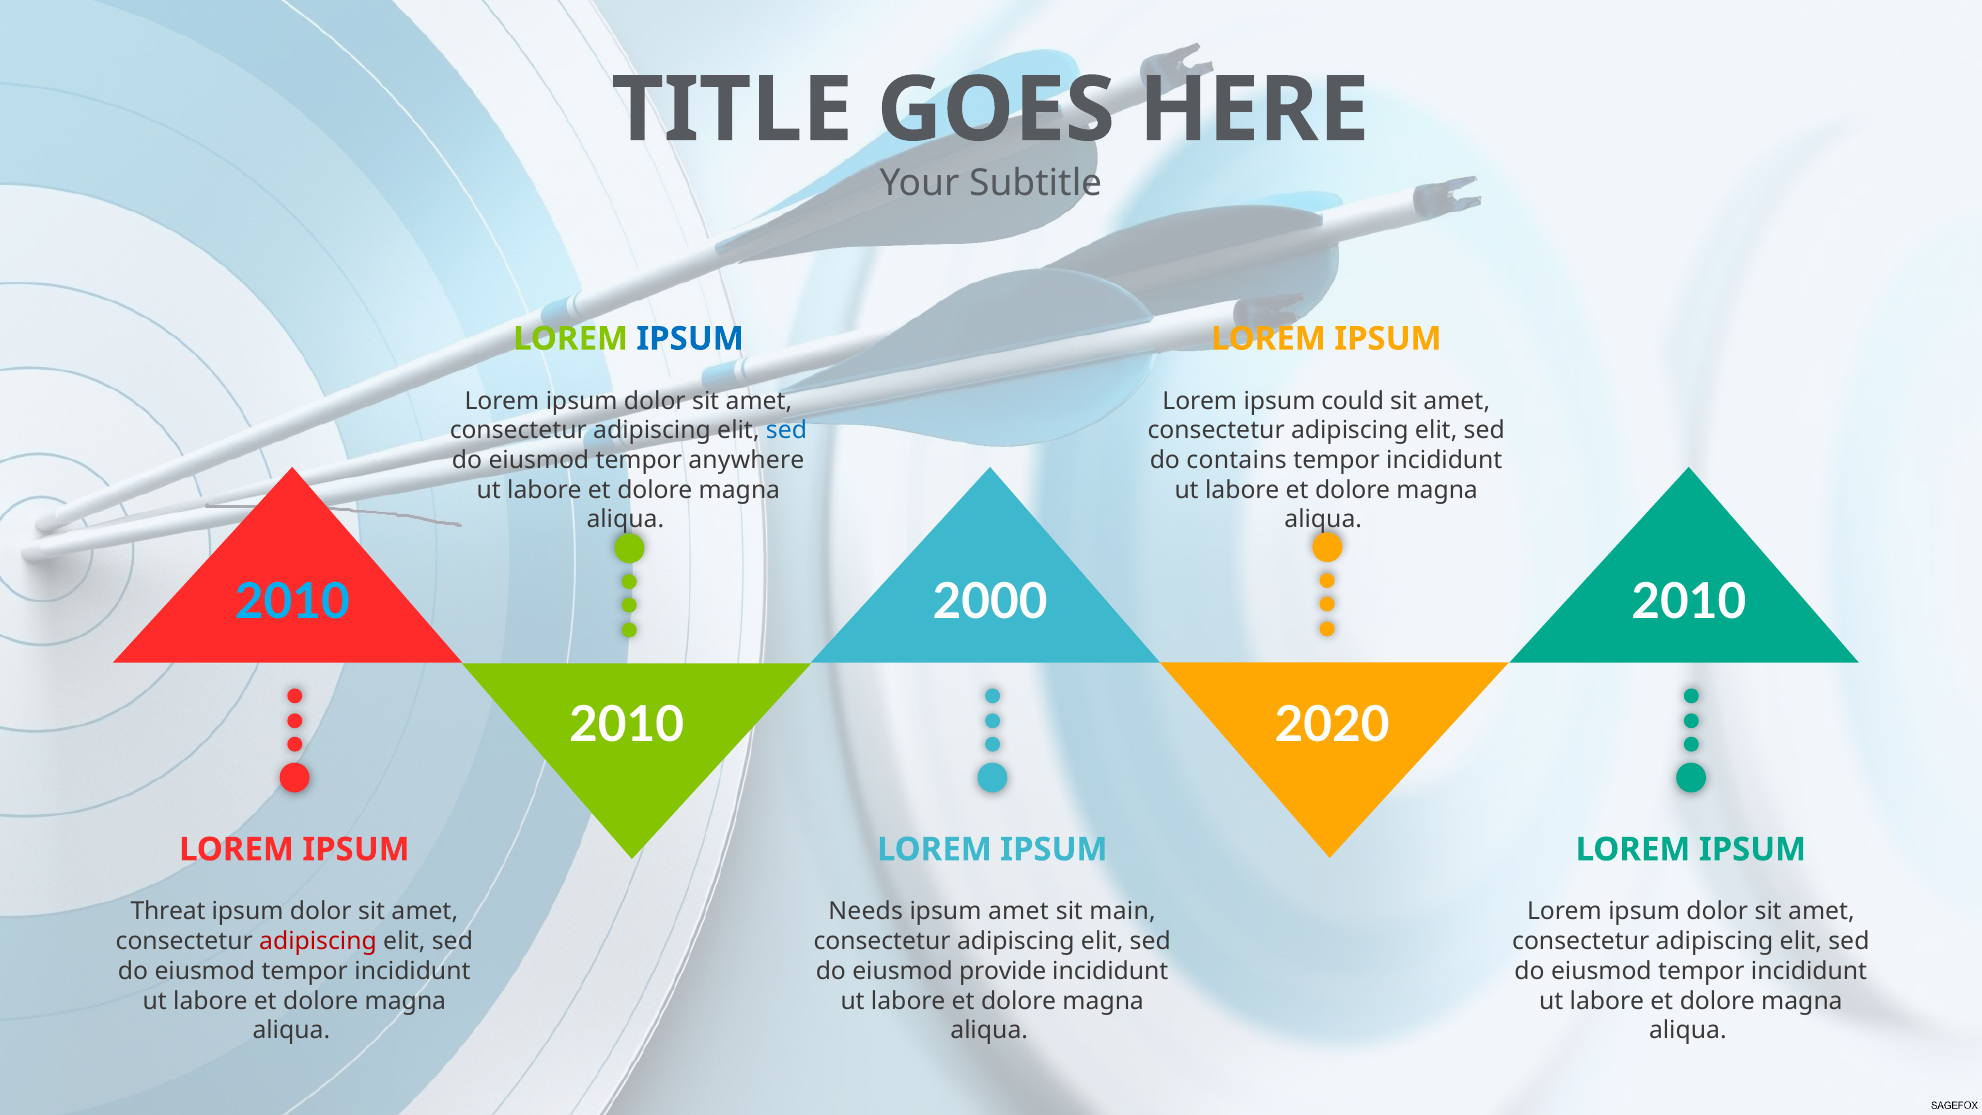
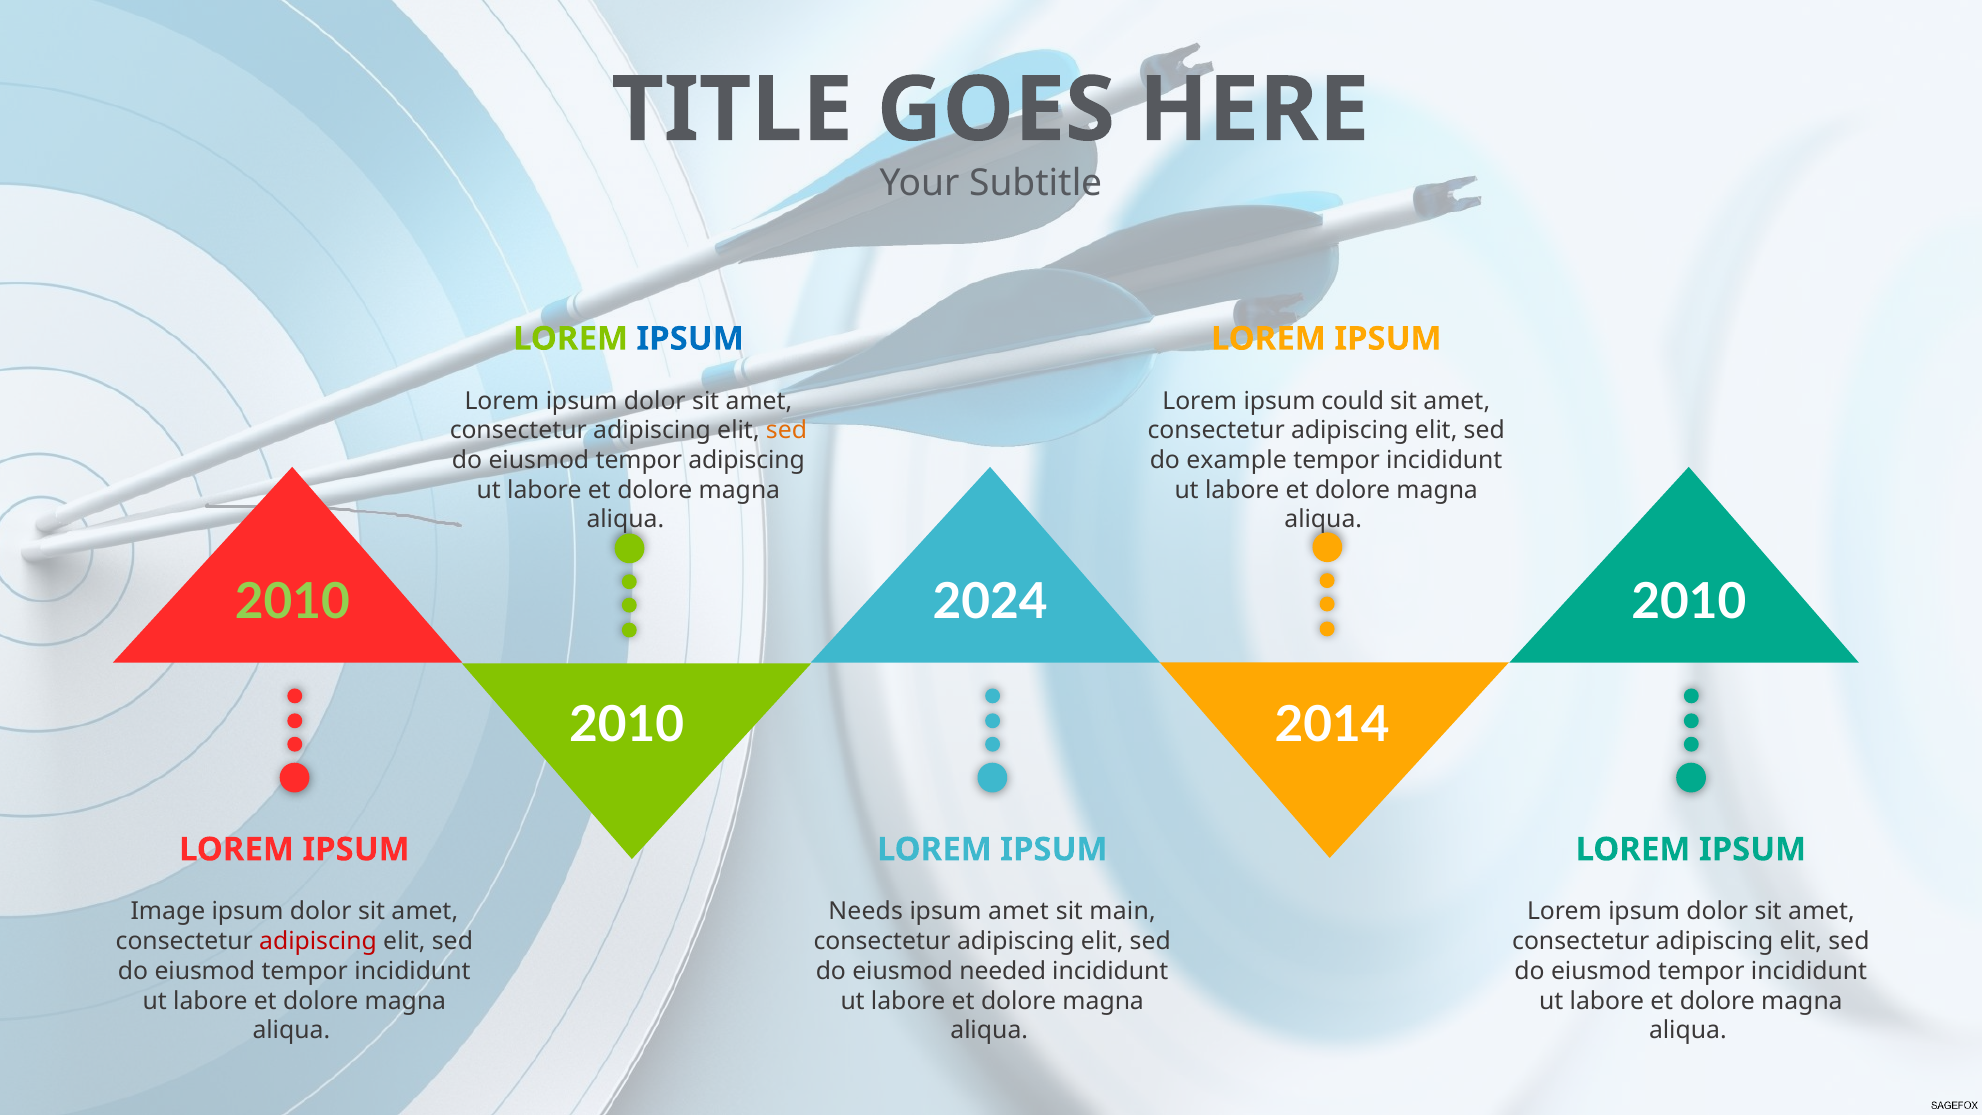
sed at (786, 431) colour: blue -> orange
tempor anywhere: anywhere -> adipiscing
contains: contains -> example
2010 at (292, 602) colour: light blue -> light green
2000: 2000 -> 2024
2020: 2020 -> 2014
Threat: Threat -> Image
provide: provide -> needed
